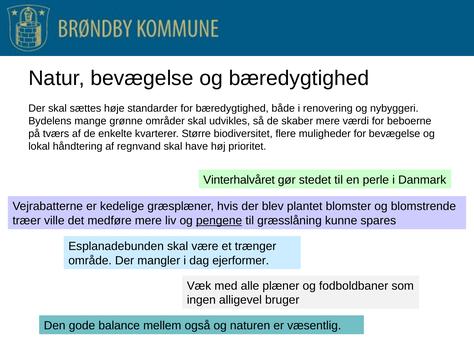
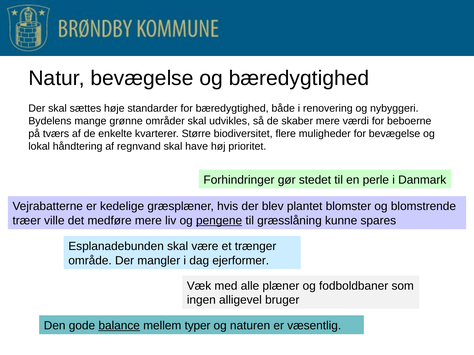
Vinterhalvåret: Vinterhalvåret -> Forhindringer
balance underline: none -> present
også: også -> typer
